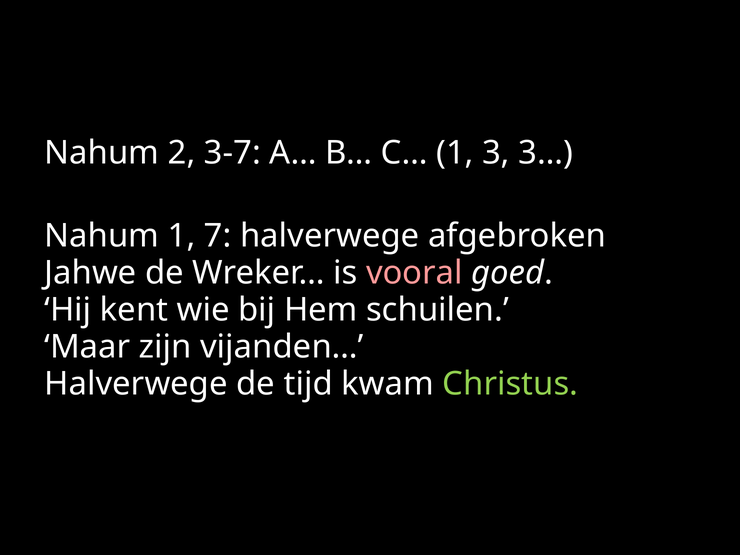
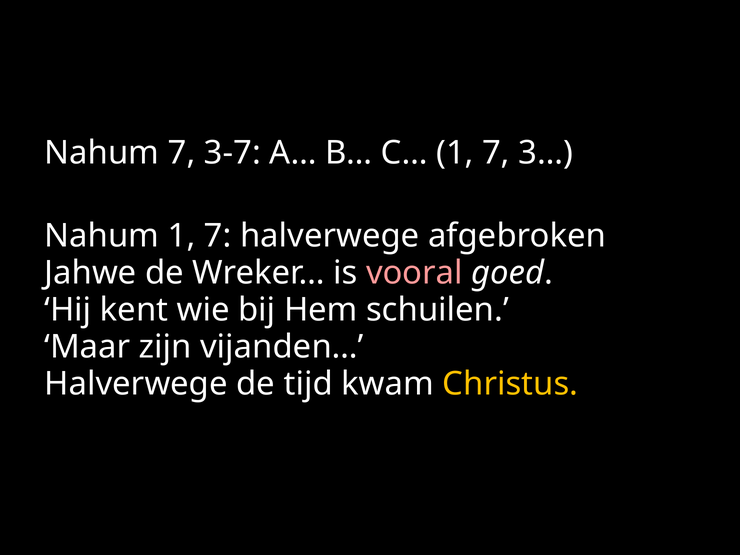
Nahum 2: 2 -> 7
C… 1 3: 3 -> 7
Christus colour: light green -> yellow
